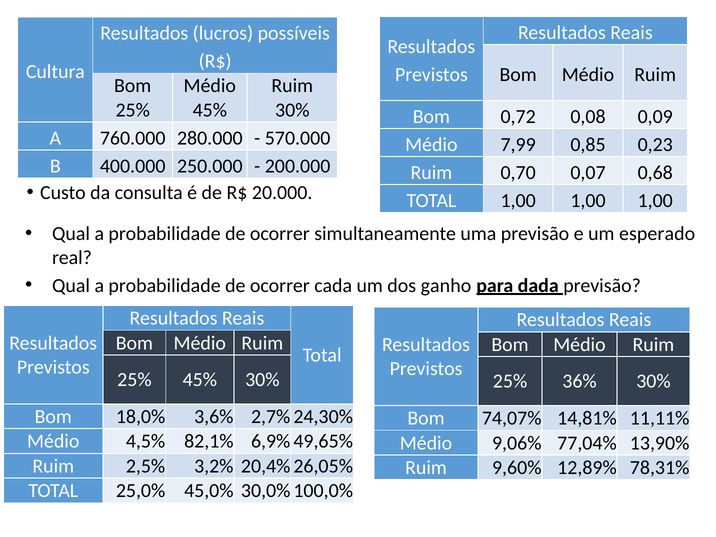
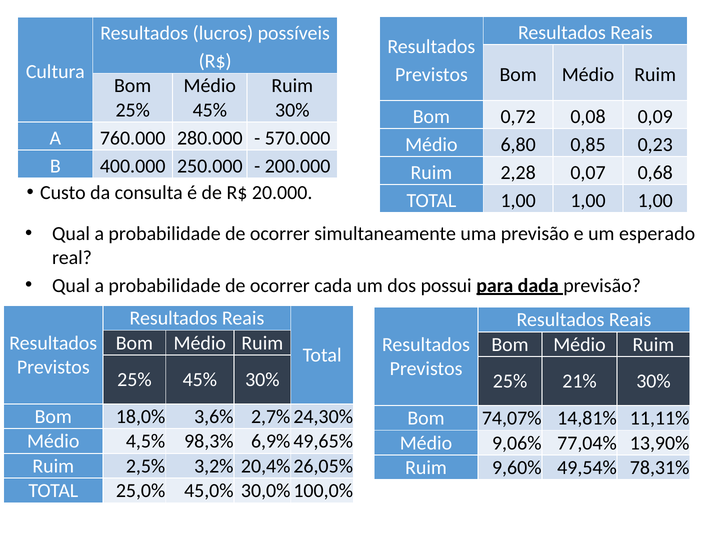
7,99: 7,99 -> 6,80
0,70: 0,70 -> 2,28
ganho: ganho -> possui
36%: 36% -> 21%
82,1%: 82,1% -> 98,3%
12,89%: 12,89% -> 49,54%
